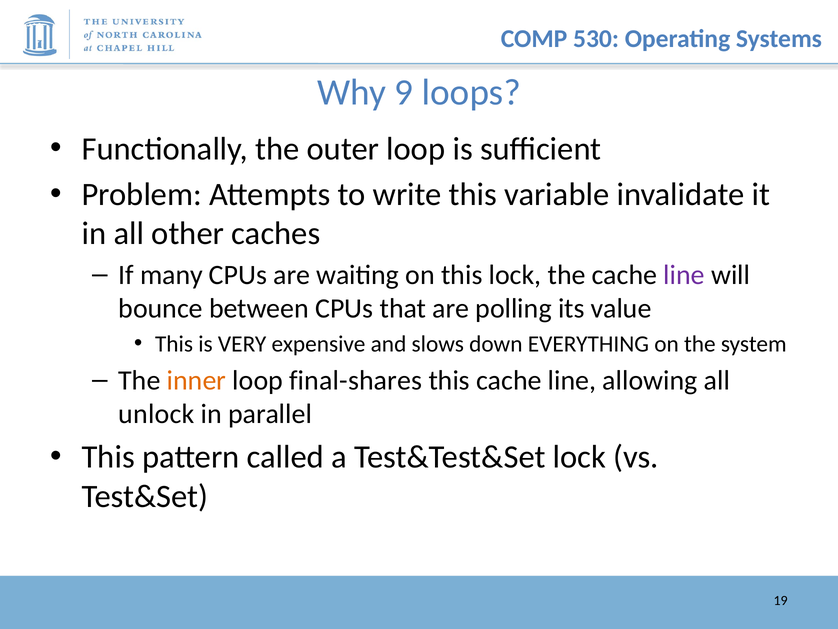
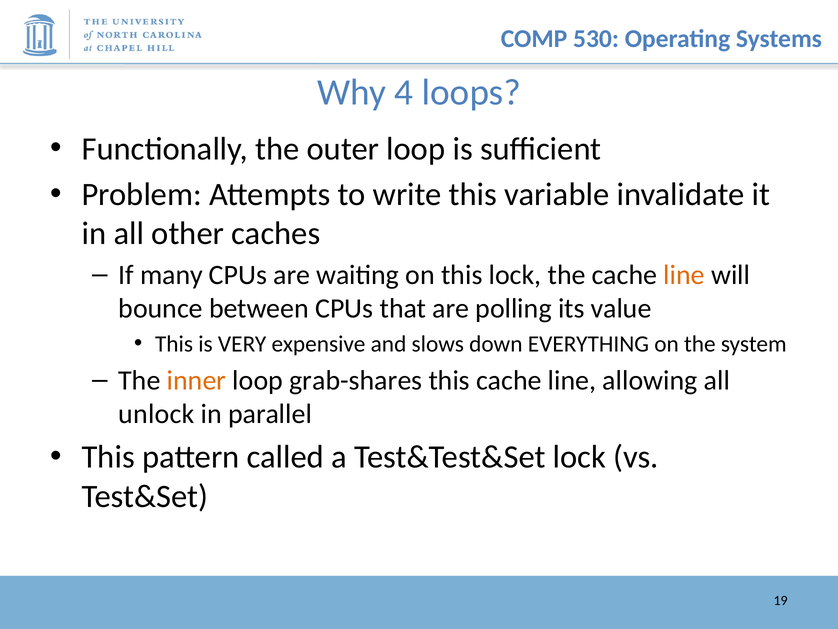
9: 9 -> 4
line at (684, 275) colour: purple -> orange
final-shares: final-shares -> grab-shares
